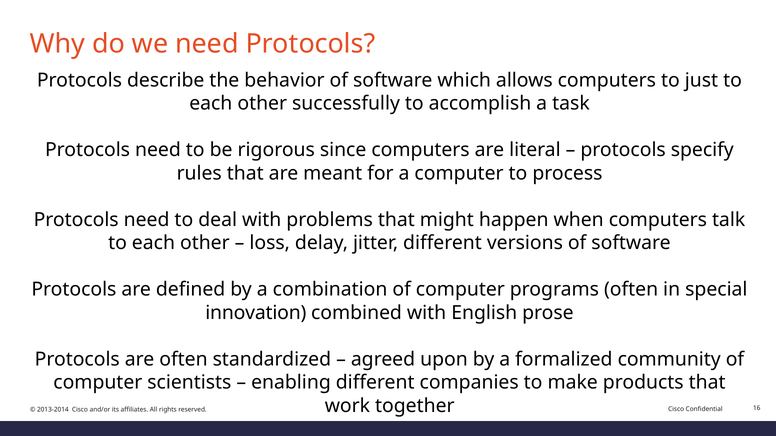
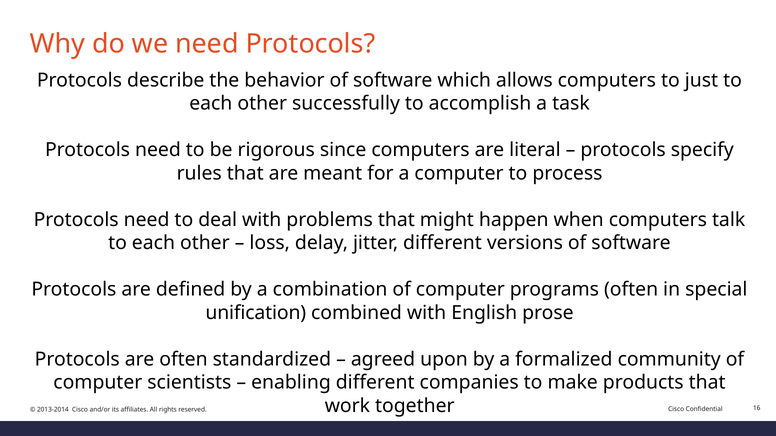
innovation: innovation -> unification
